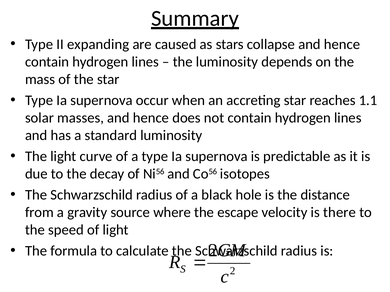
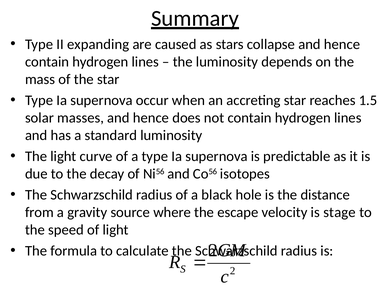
1.1: 1.1 -> 1.5
there: there -> stage
